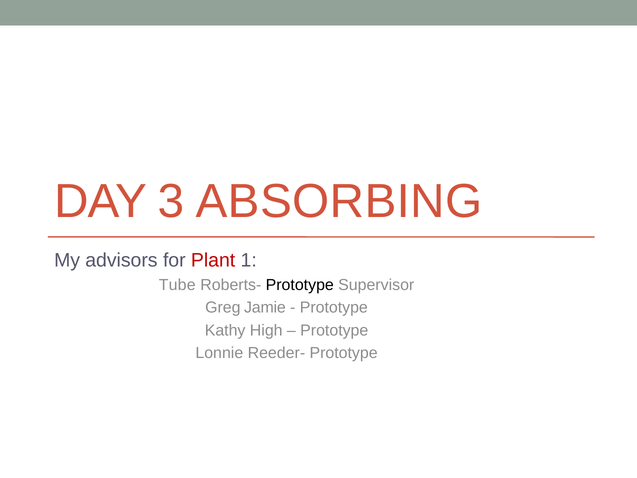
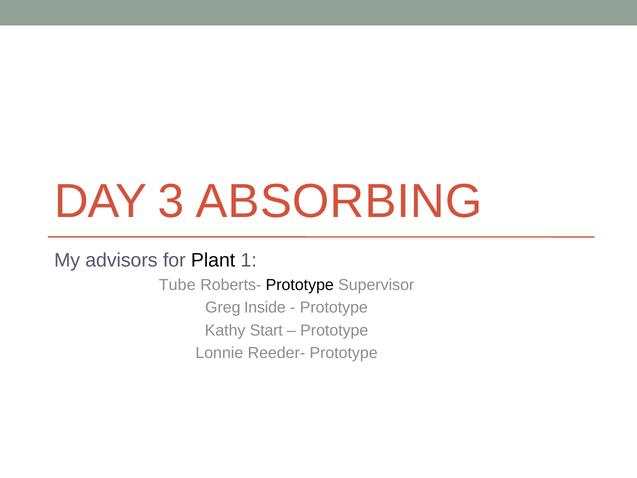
Plant colour: red -> black
Jamie: Jamie -> Inside
High: High -> Start
